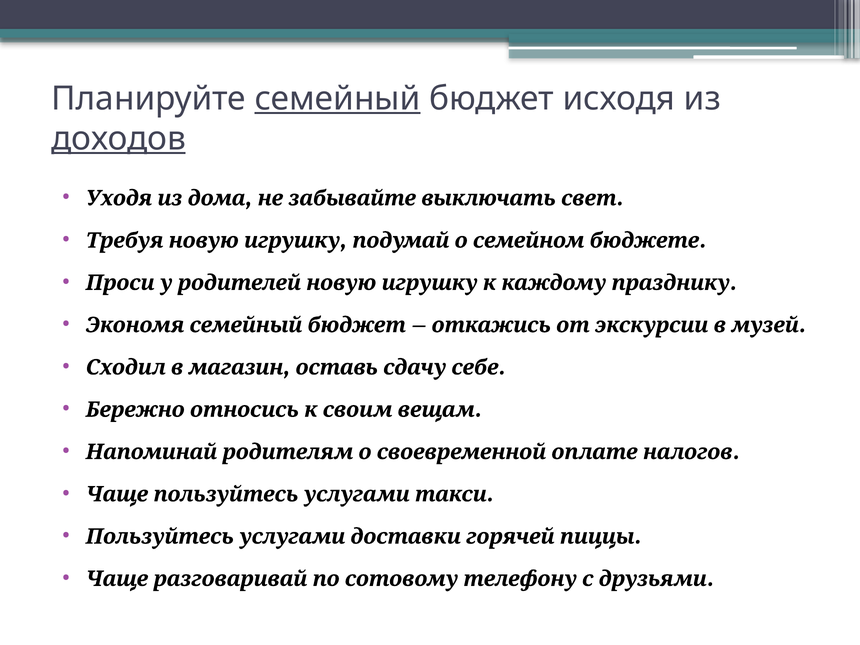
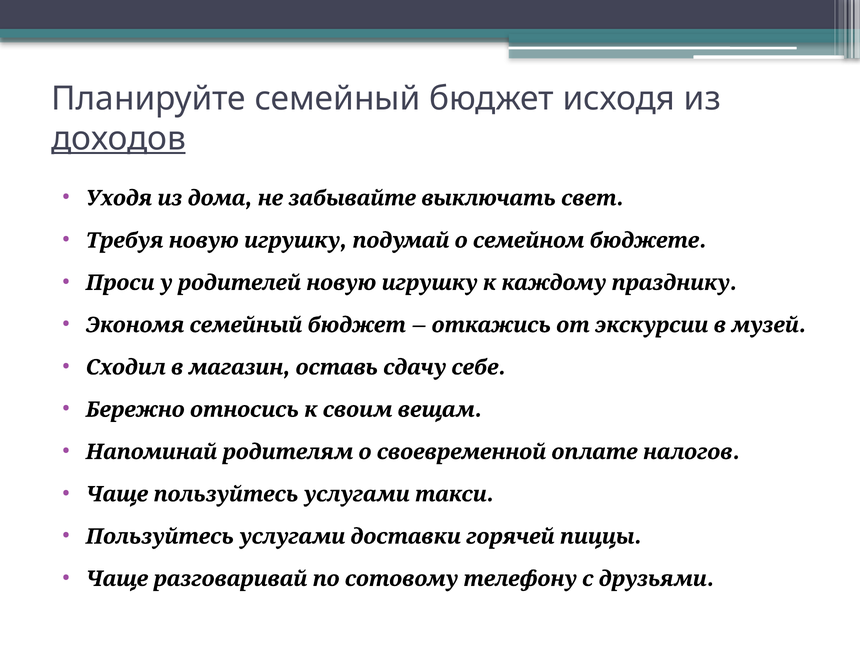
семейный at (338, 99) underline: present -> none
